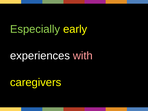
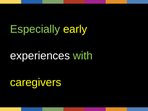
with colour: pink -> light green
